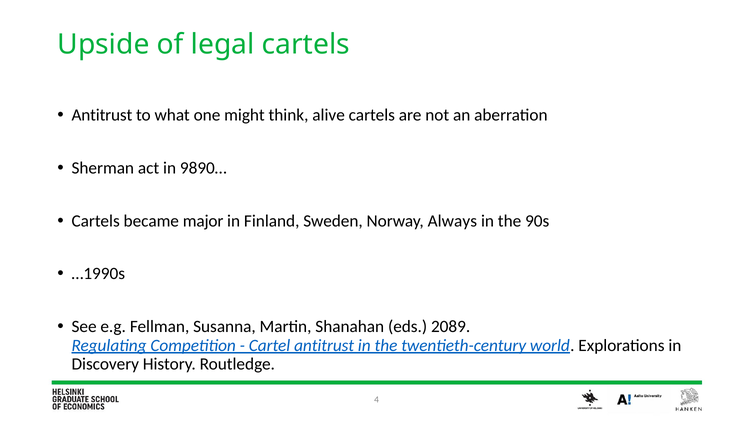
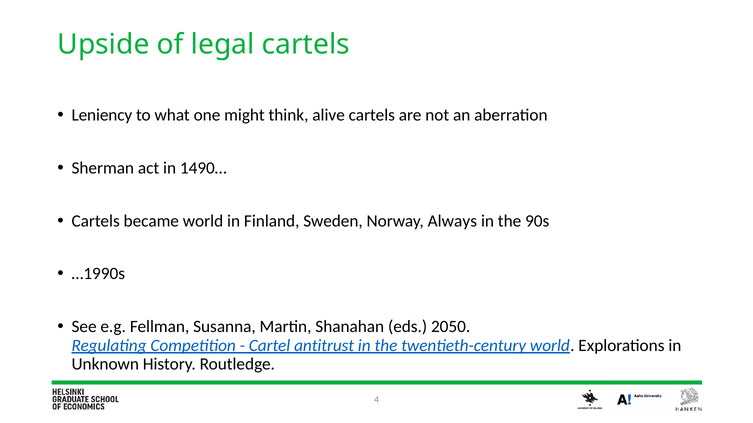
Antitrust at (102, 115): Antitrust -> Leniency
9890…: 9890… -> 1490…
became major: major -> world
2089: 2089 -> 2050
Discovery: Discovery -> Unknown
